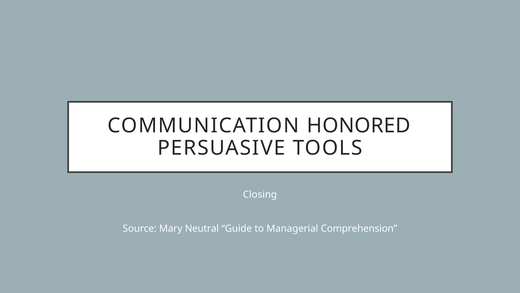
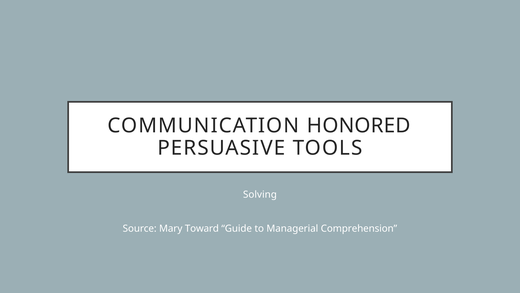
Closing: Closing -> Solving
Neutral: Neutral -> Toward
